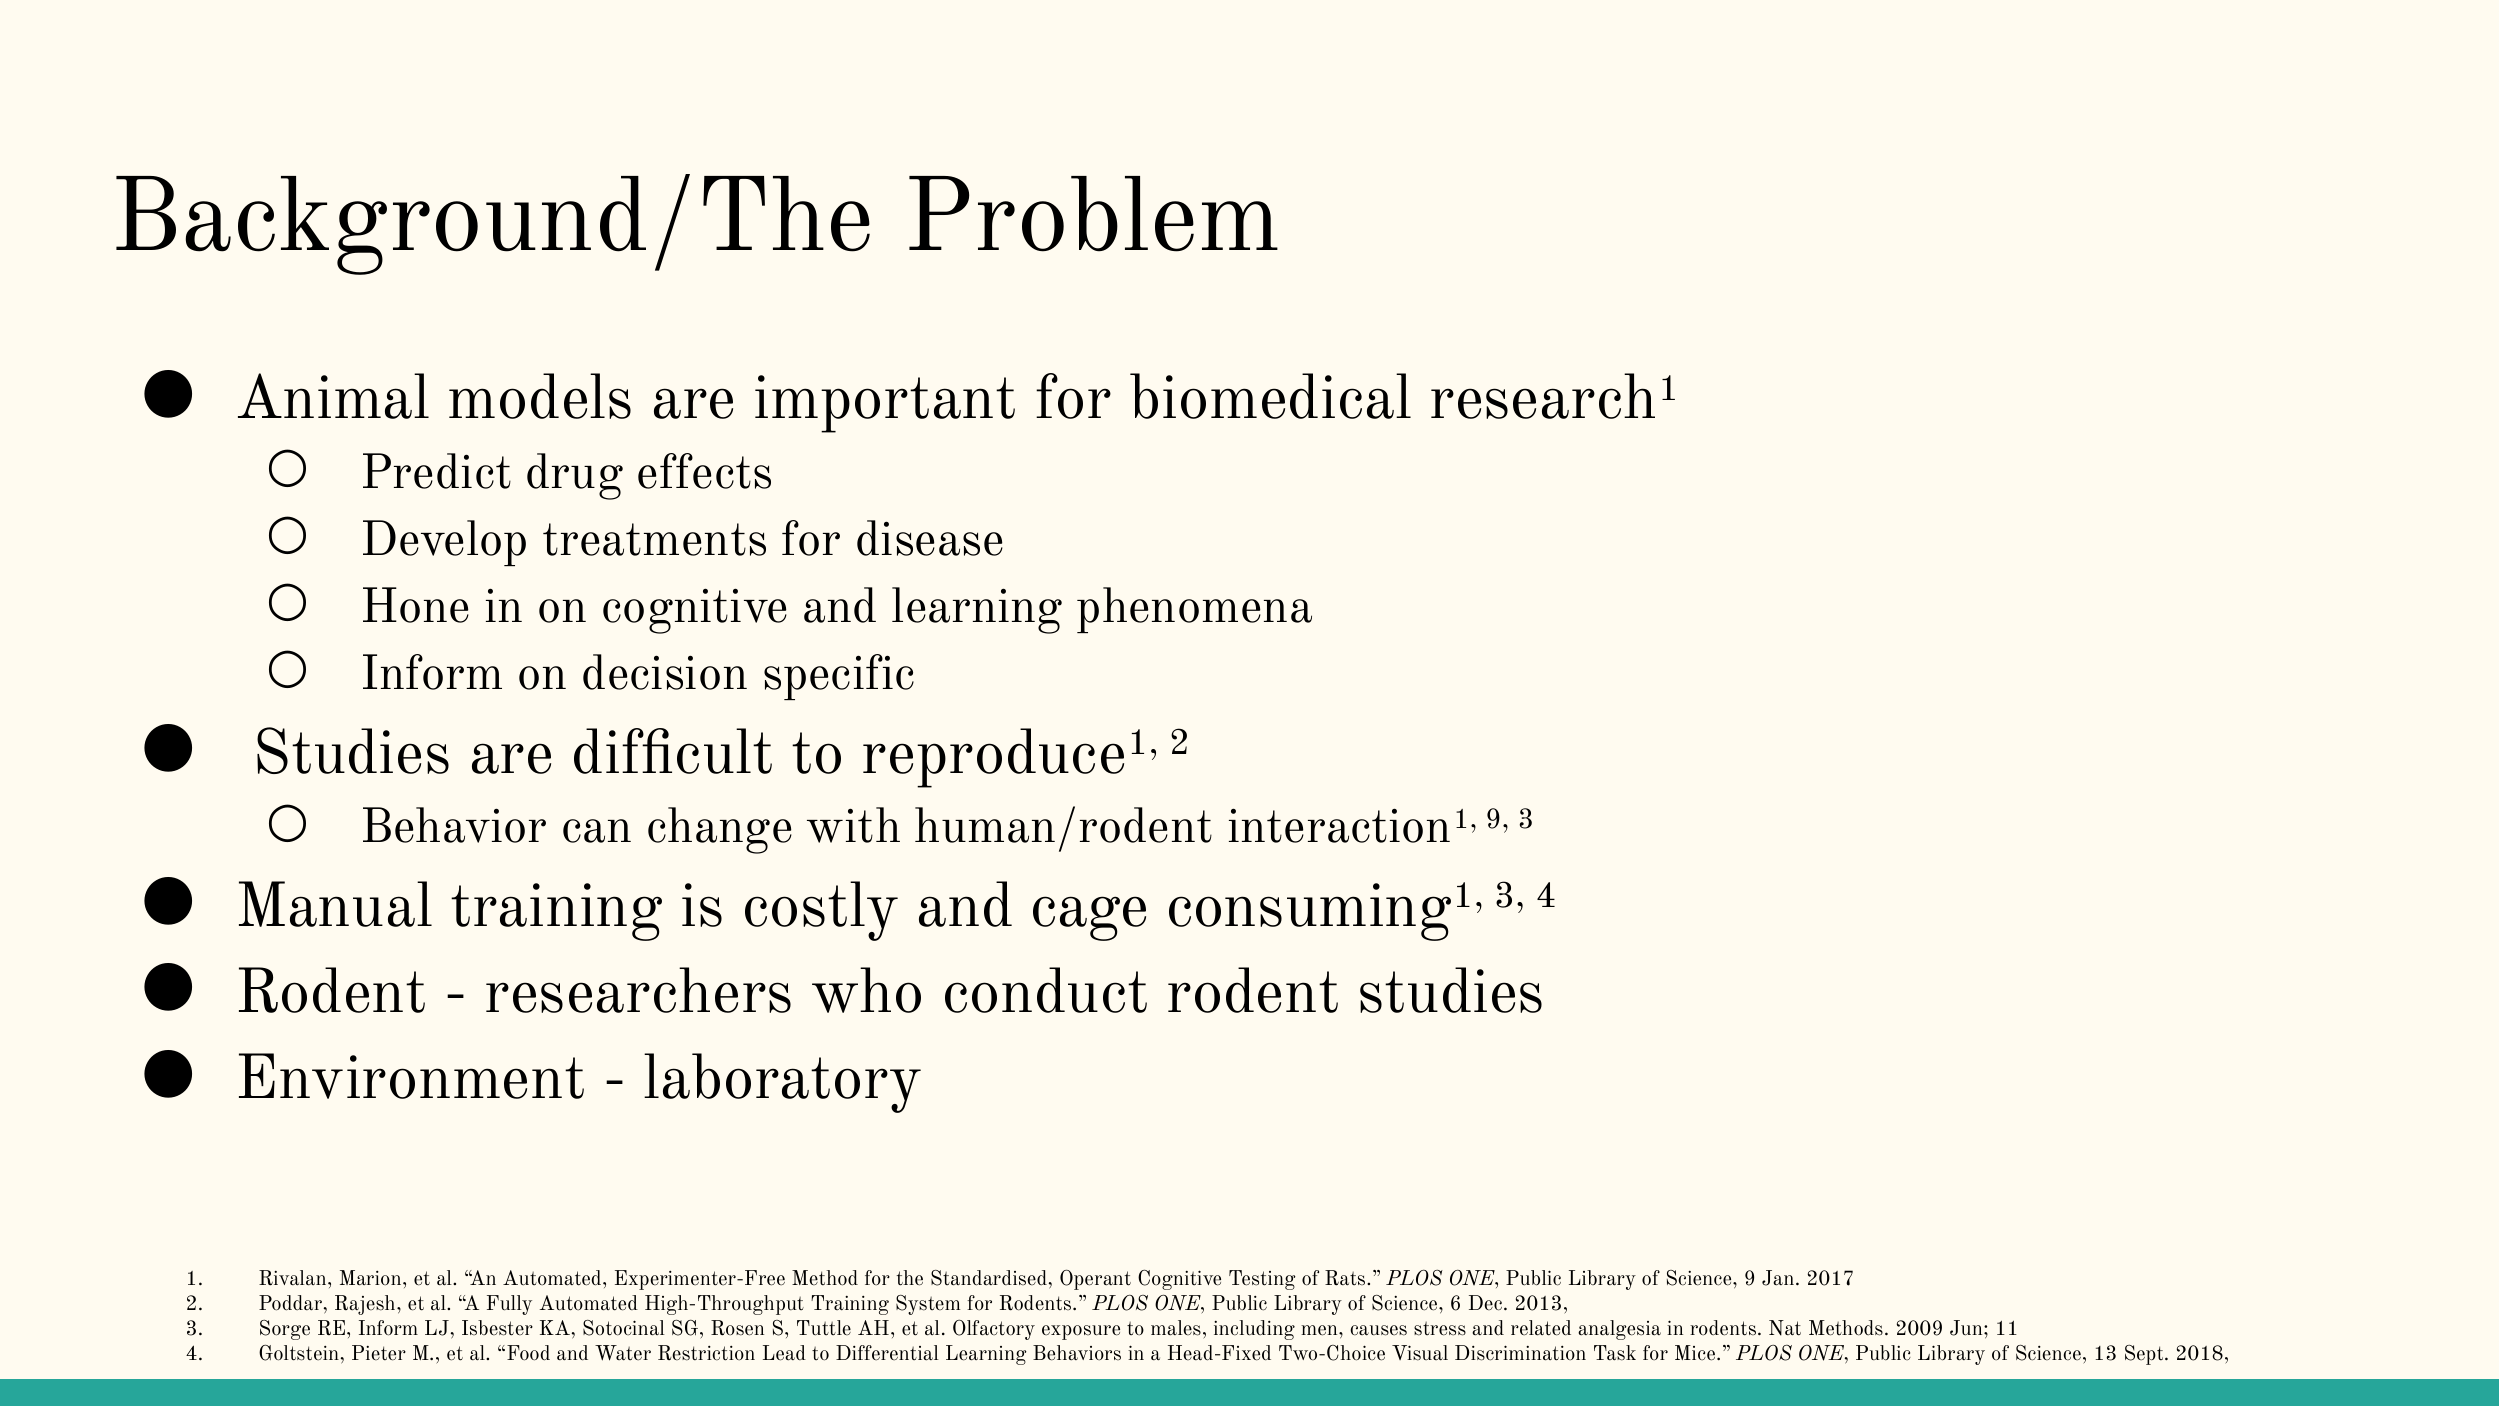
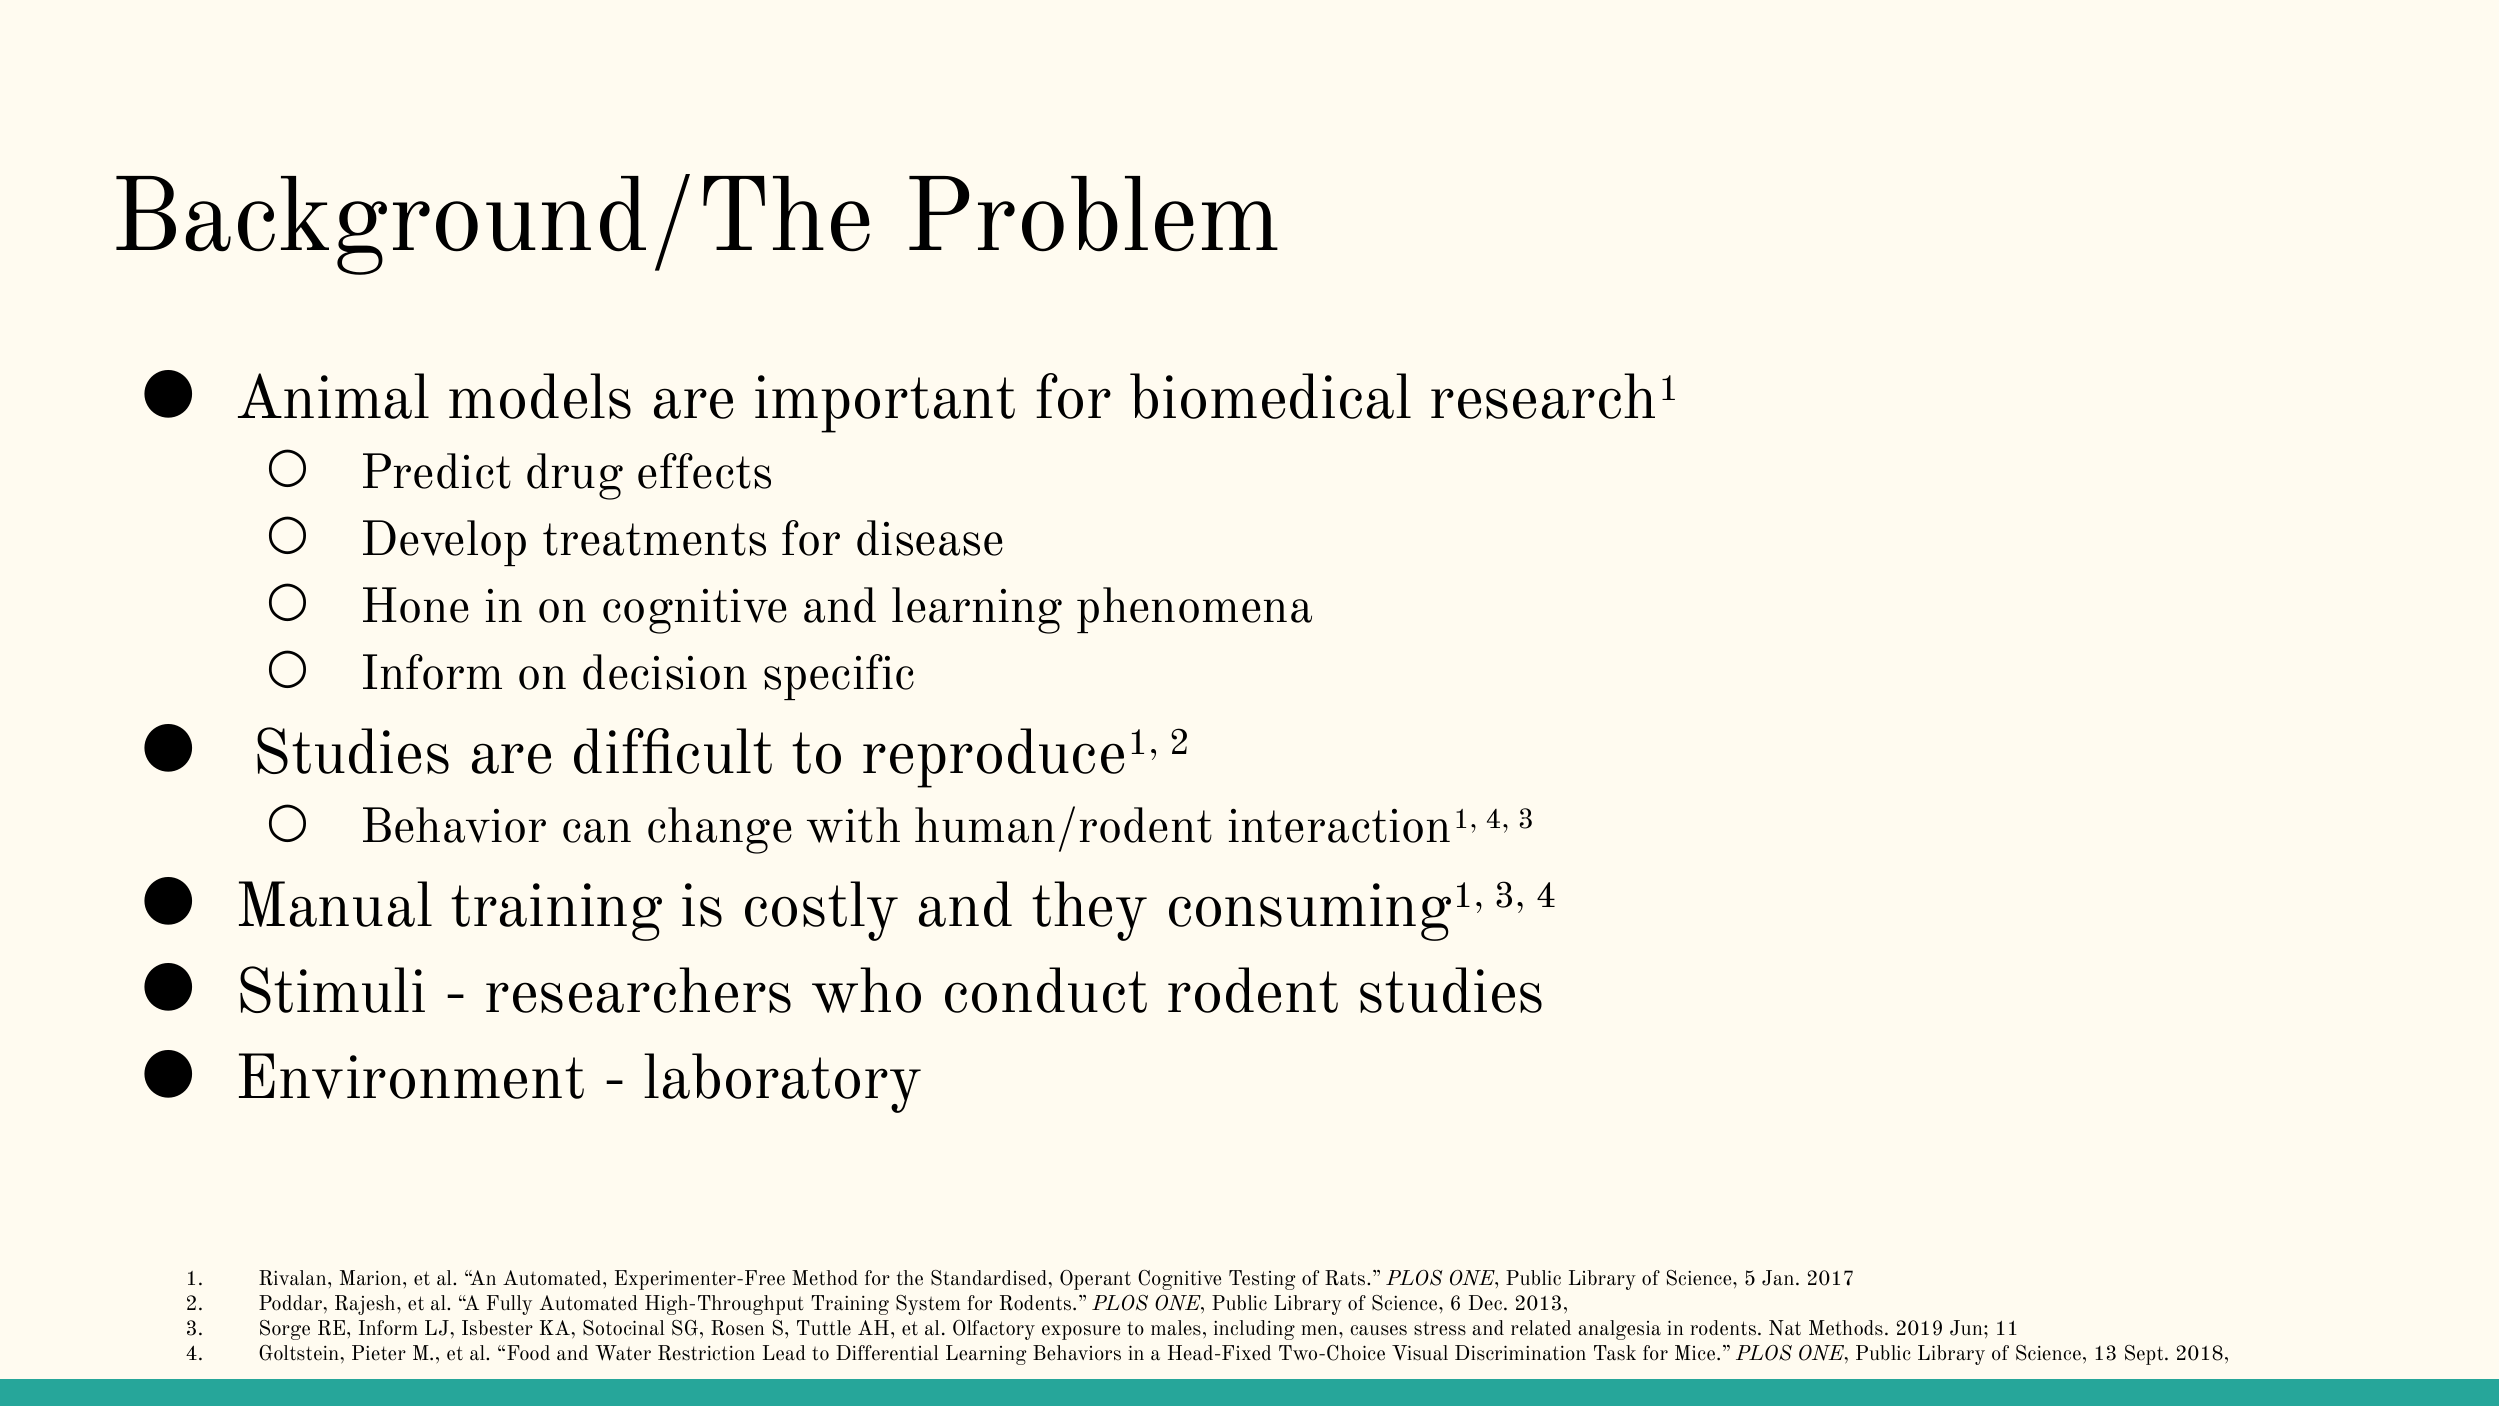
interaction1 9: 9 -> 4
cage: cage -> they
Rodent at (331, 992): Rodent -> Stimuli
Science 9: 9 -> 5
2009: 2009 -> 2019
